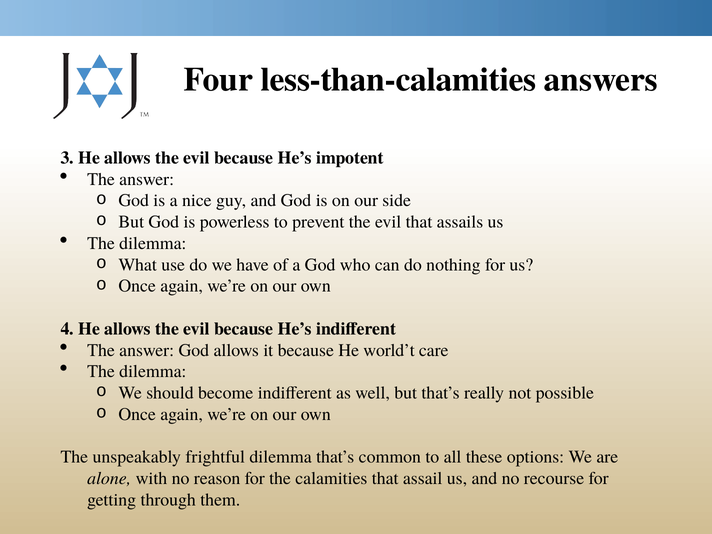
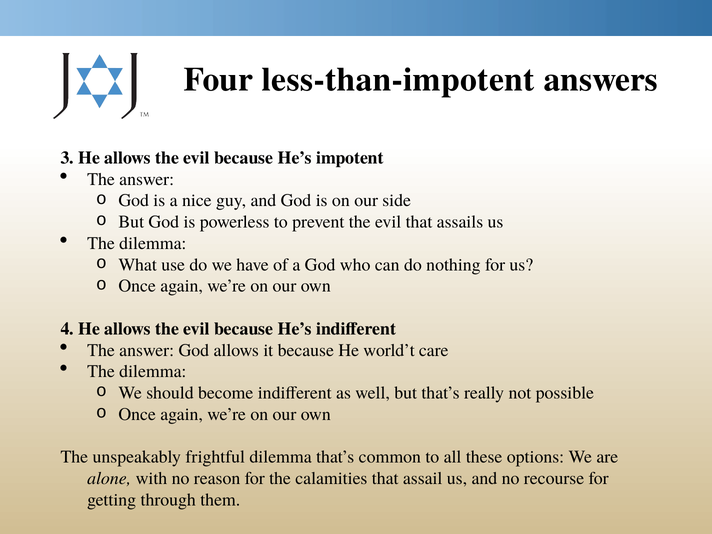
less-than-calamities: less-than-calamities -> less-than-impotent
